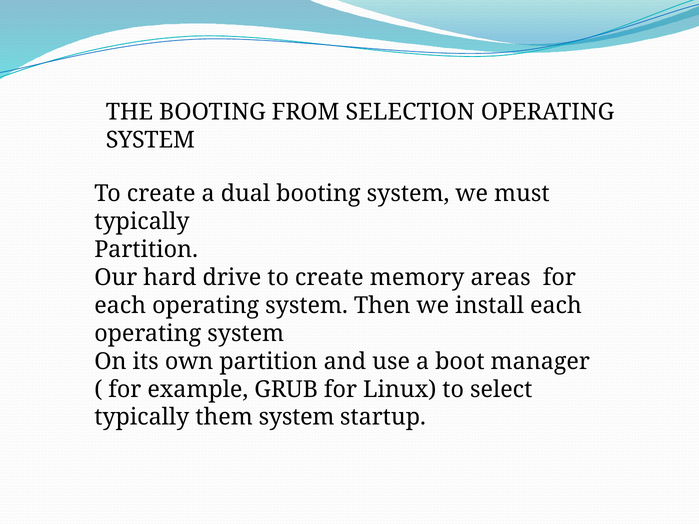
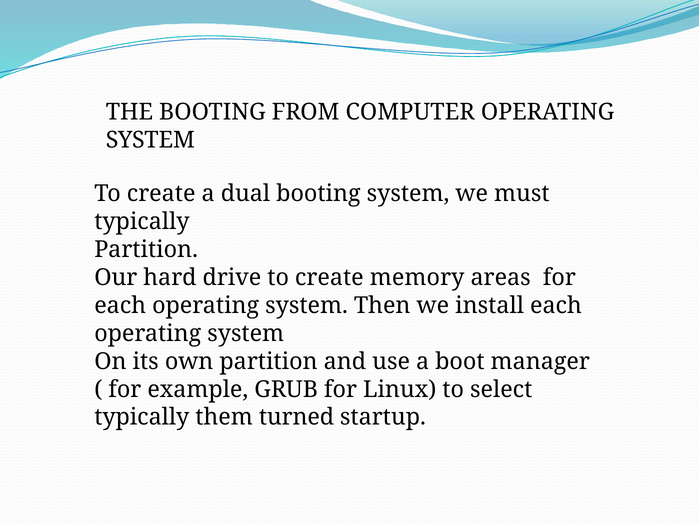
SELECTION: SELECTION -> COMPUTER
them system: system -> turned
